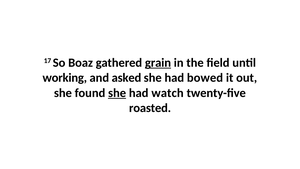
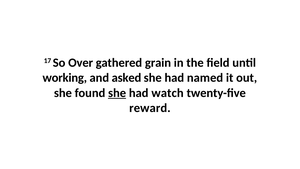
Boaz: Boaz -> Over
grain underline: present -> none
bowed: bowed -> named
roasted: roasted -> reward
